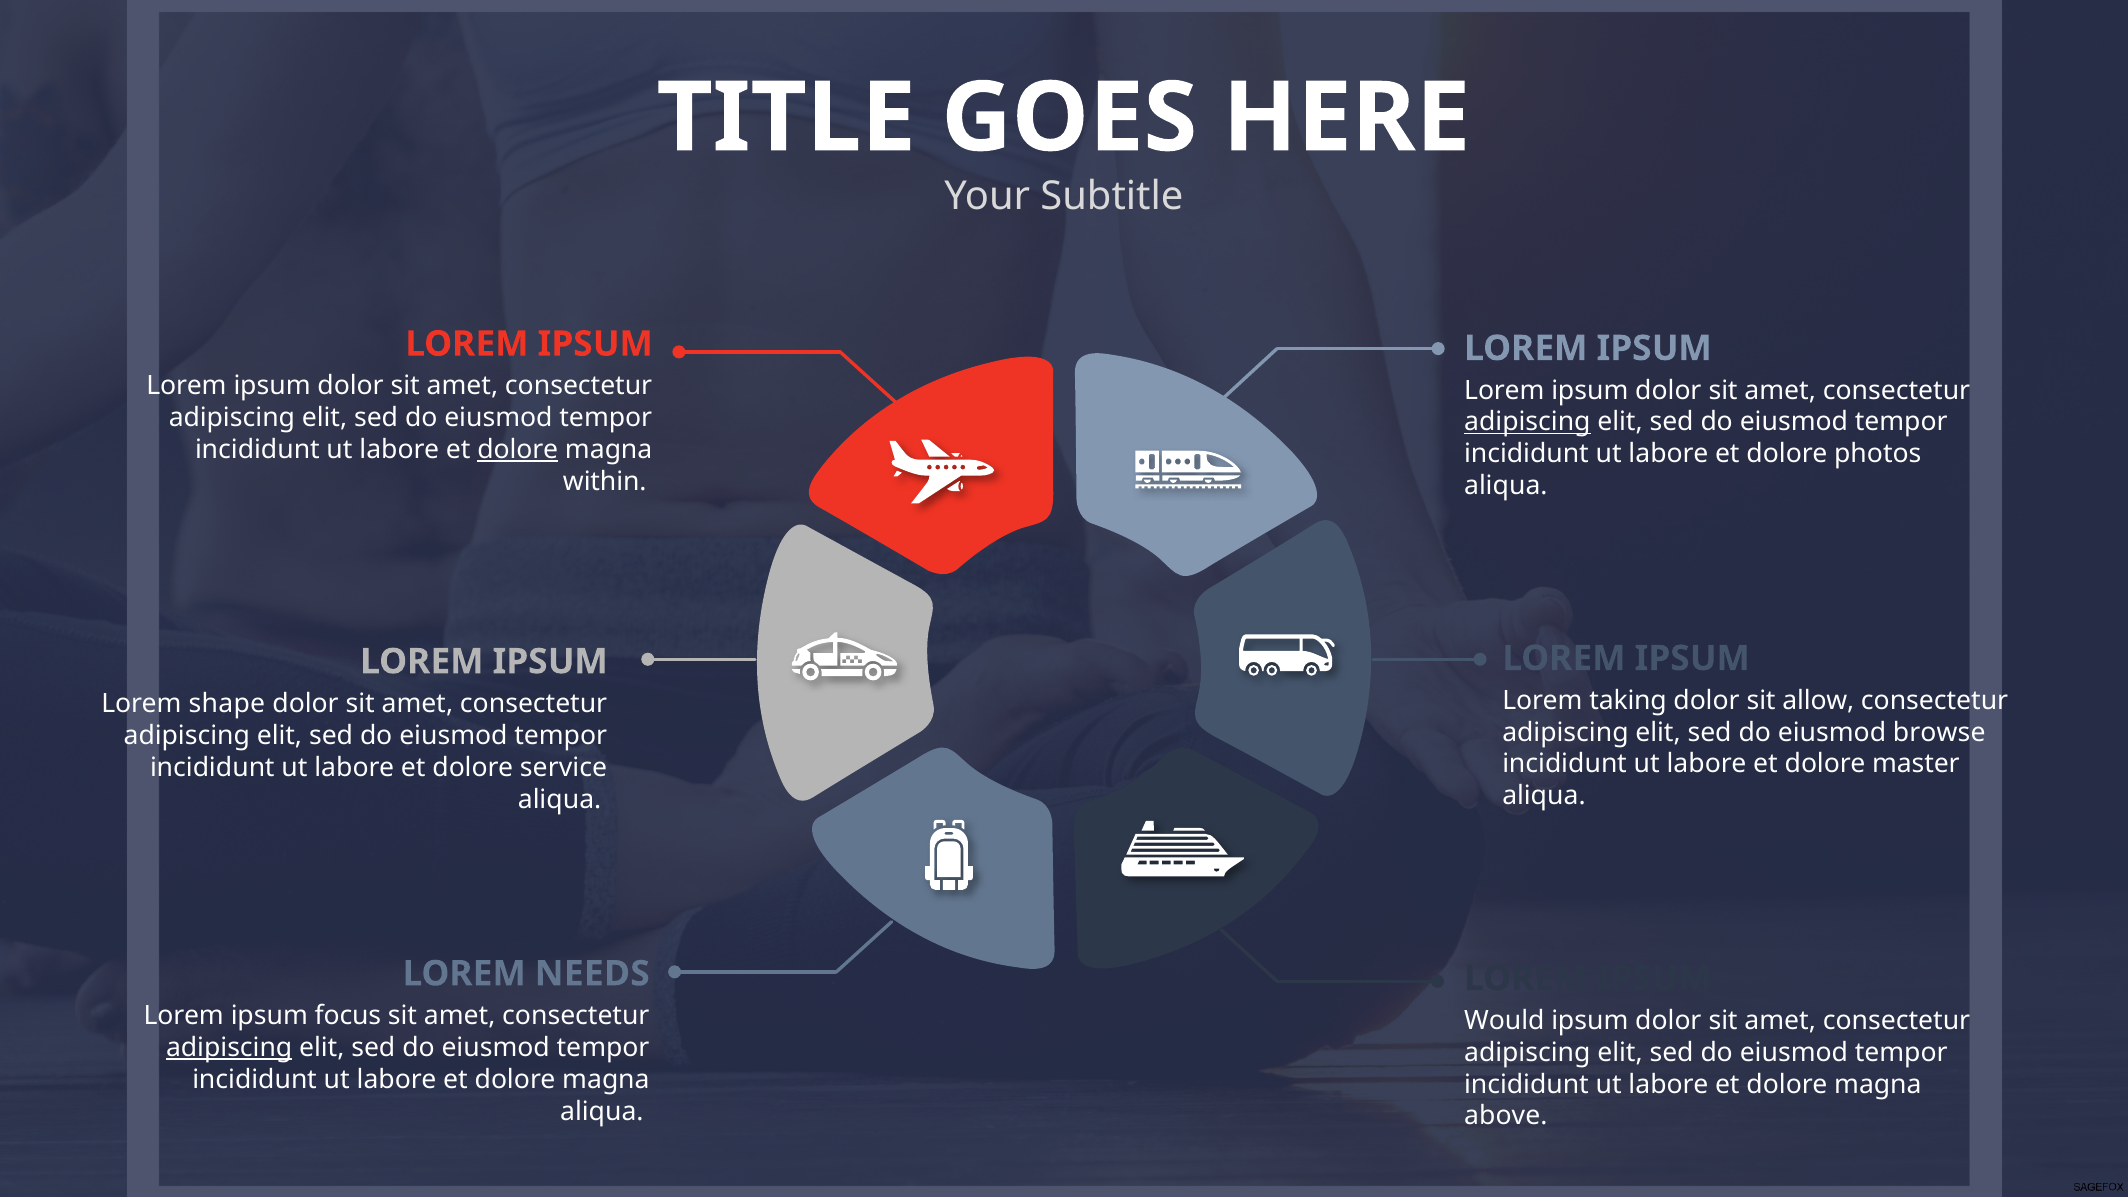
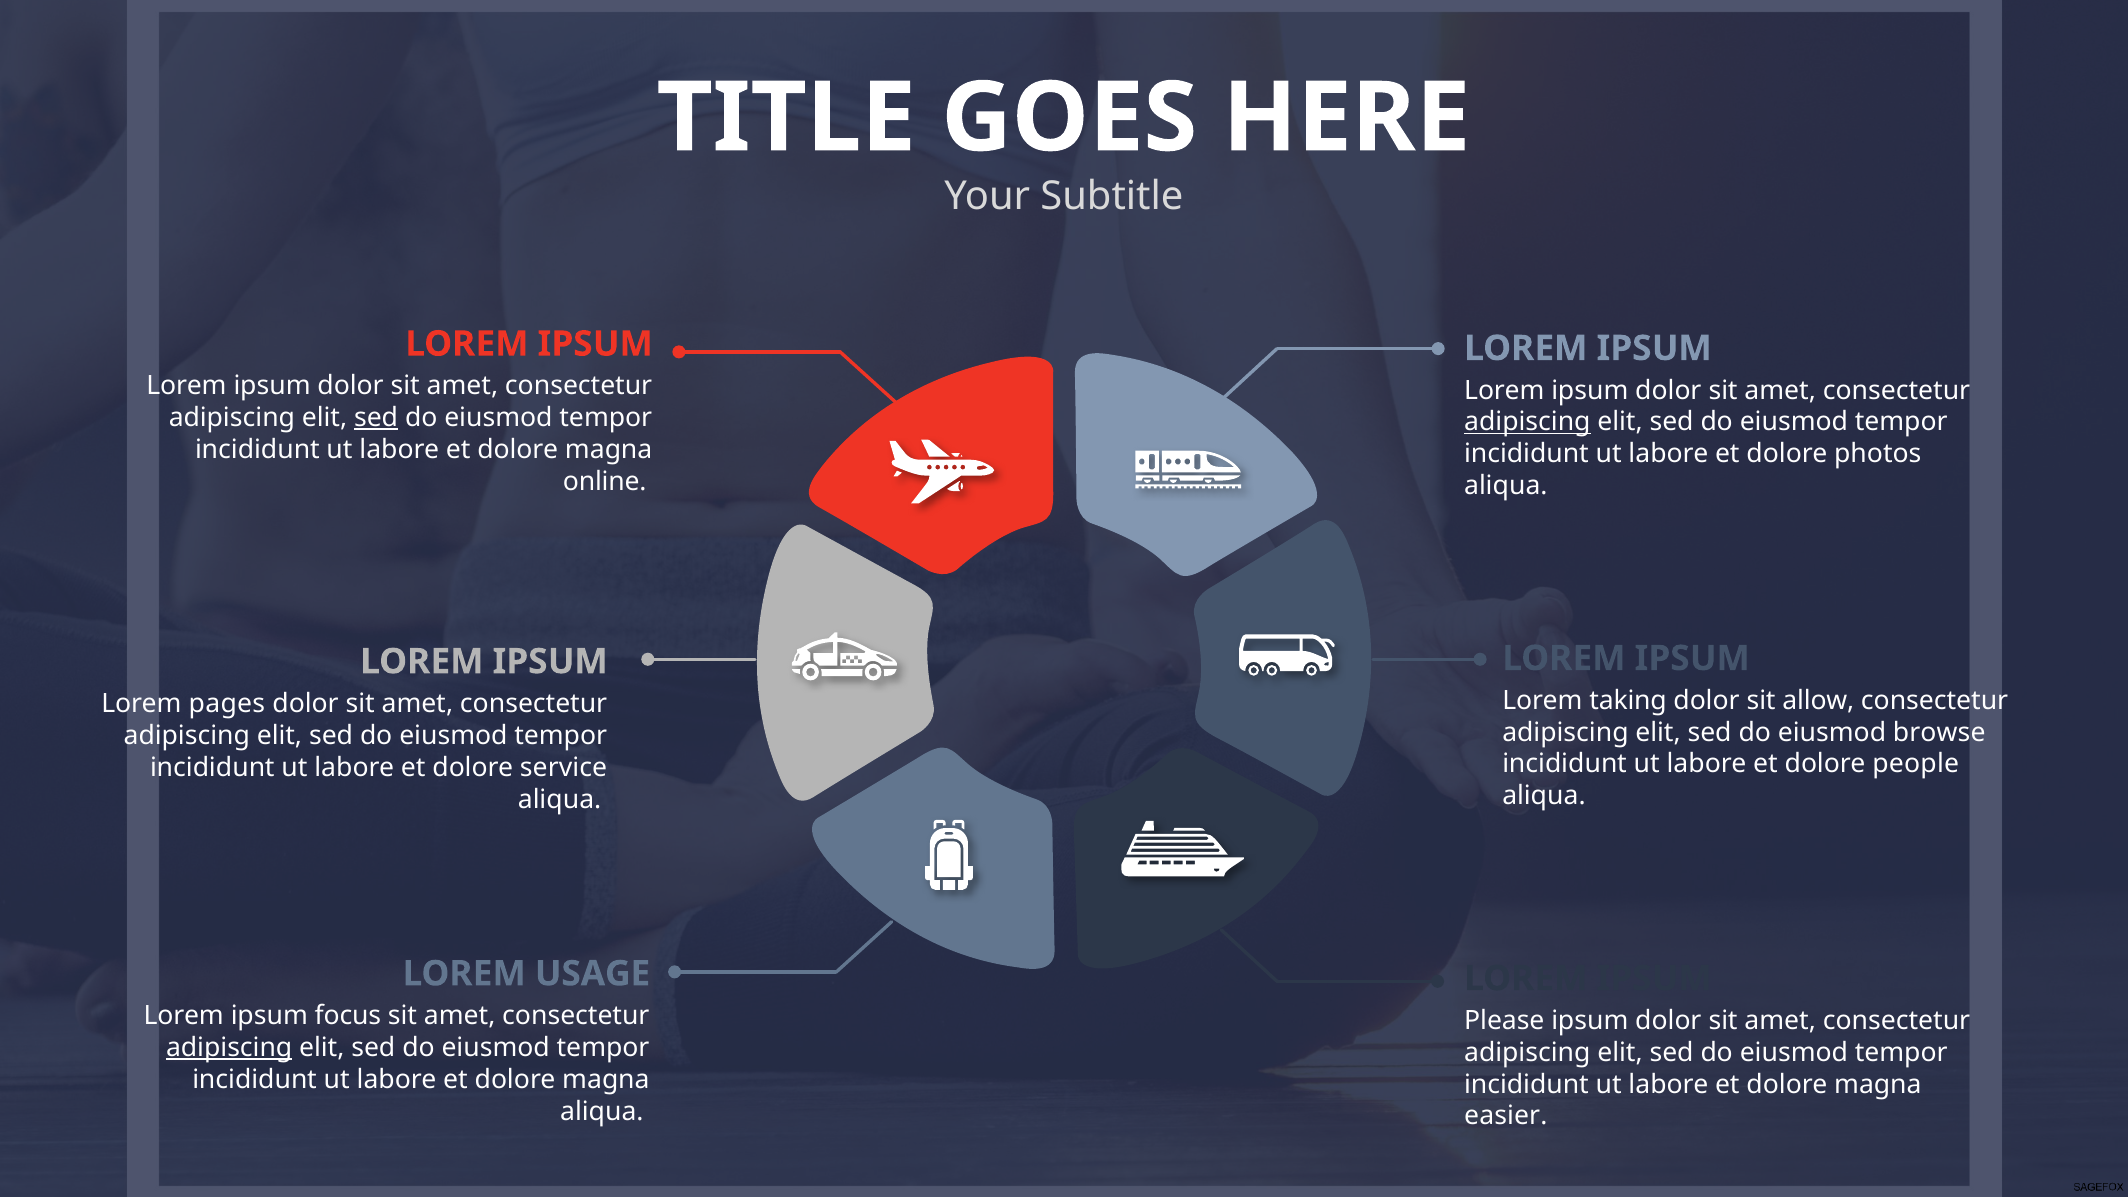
sed at (376, 418) underline: none -> present
dolore at (518, 450) underline: present -> none
within: within -> online
shape: shape -> pages
master: master -> people
NEEDS: NEEDS -> USAGE
Would: Would -> Please
above: above -> easier
